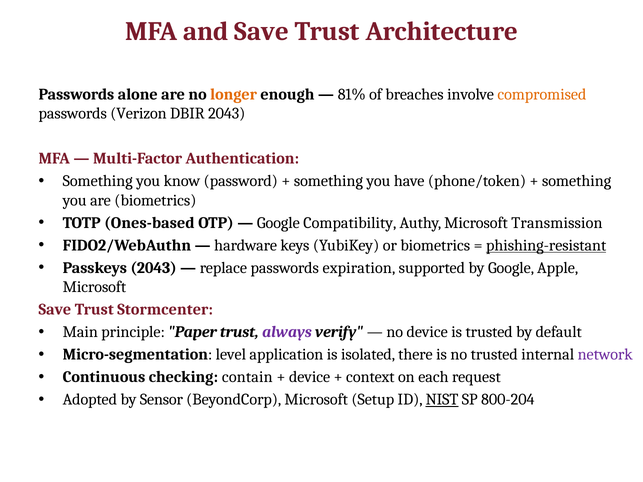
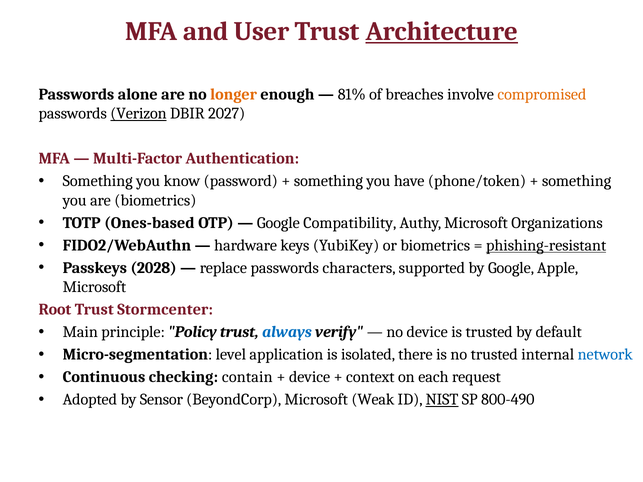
and Save: Save -> User
Architecture underline: none -> present
Verizon underline: none -> present
DBIR 2043: 2043 -> 2027
Transmission: Transmission -> Organizations
Passkeys 2043: 2043 -> 2028
expiration: expiration -> characters
Save at (55, 310): Save -> Root
Paper: Paper -> Policy
always colour: purple -> blue
network colour: purple -> blue
Setup: Setup -> Weak
800-204: 800-204 -> 800-490
